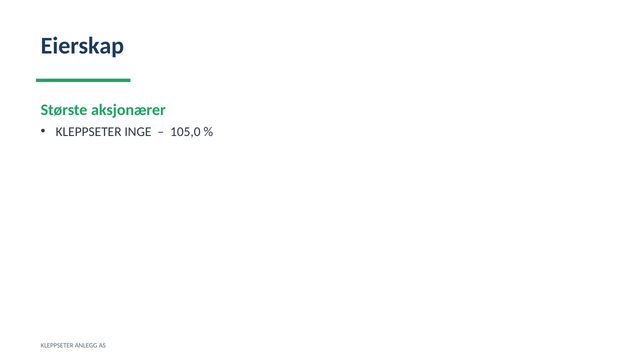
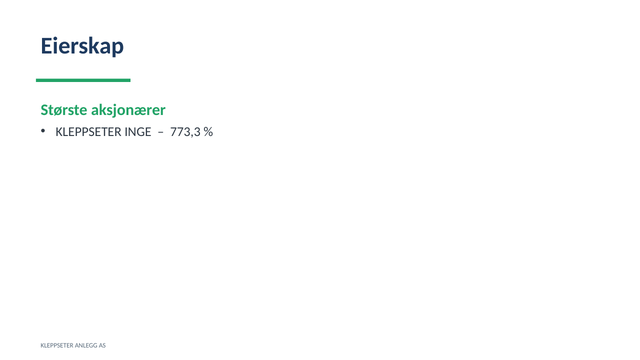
105,0: 105,0 -> 773,3
